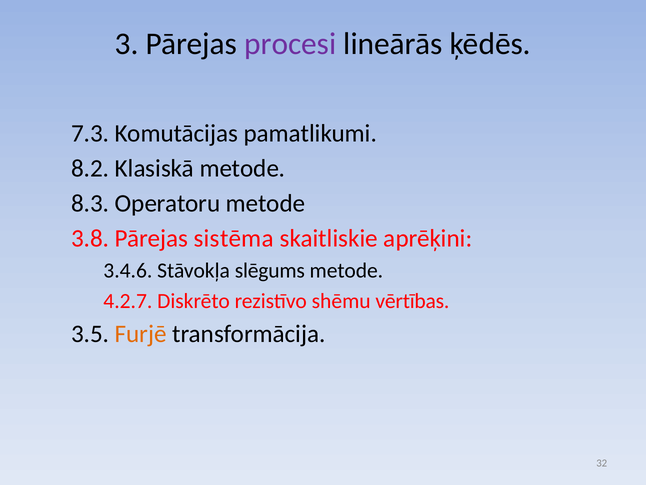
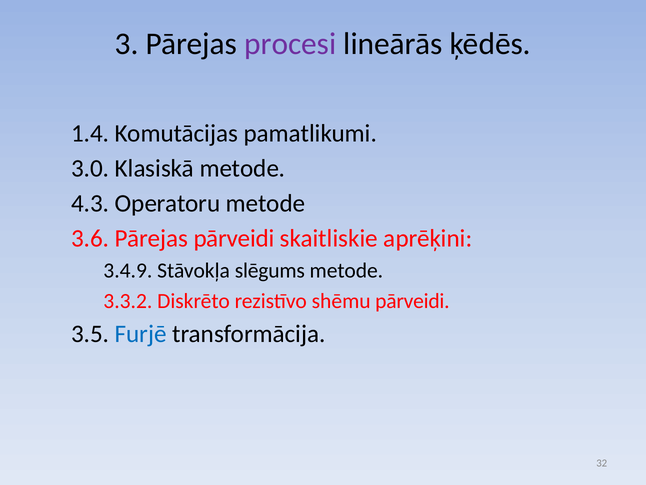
7.3: 7.3 -> 1.4
8.2: 8.2 -> 3.0
8.3: 8.3 -> 4.3
3.8: 3.8 -> 3.6
Pārejas sistēma: sistēma -> pārveidi
3.4.6: 3.4.6 -> 3.4.9
4.2.7: 4.2.7 -> 3.3.2
shēmu vērtības: vērtības -> pārveidi
Furjē colour: orange -> blue
